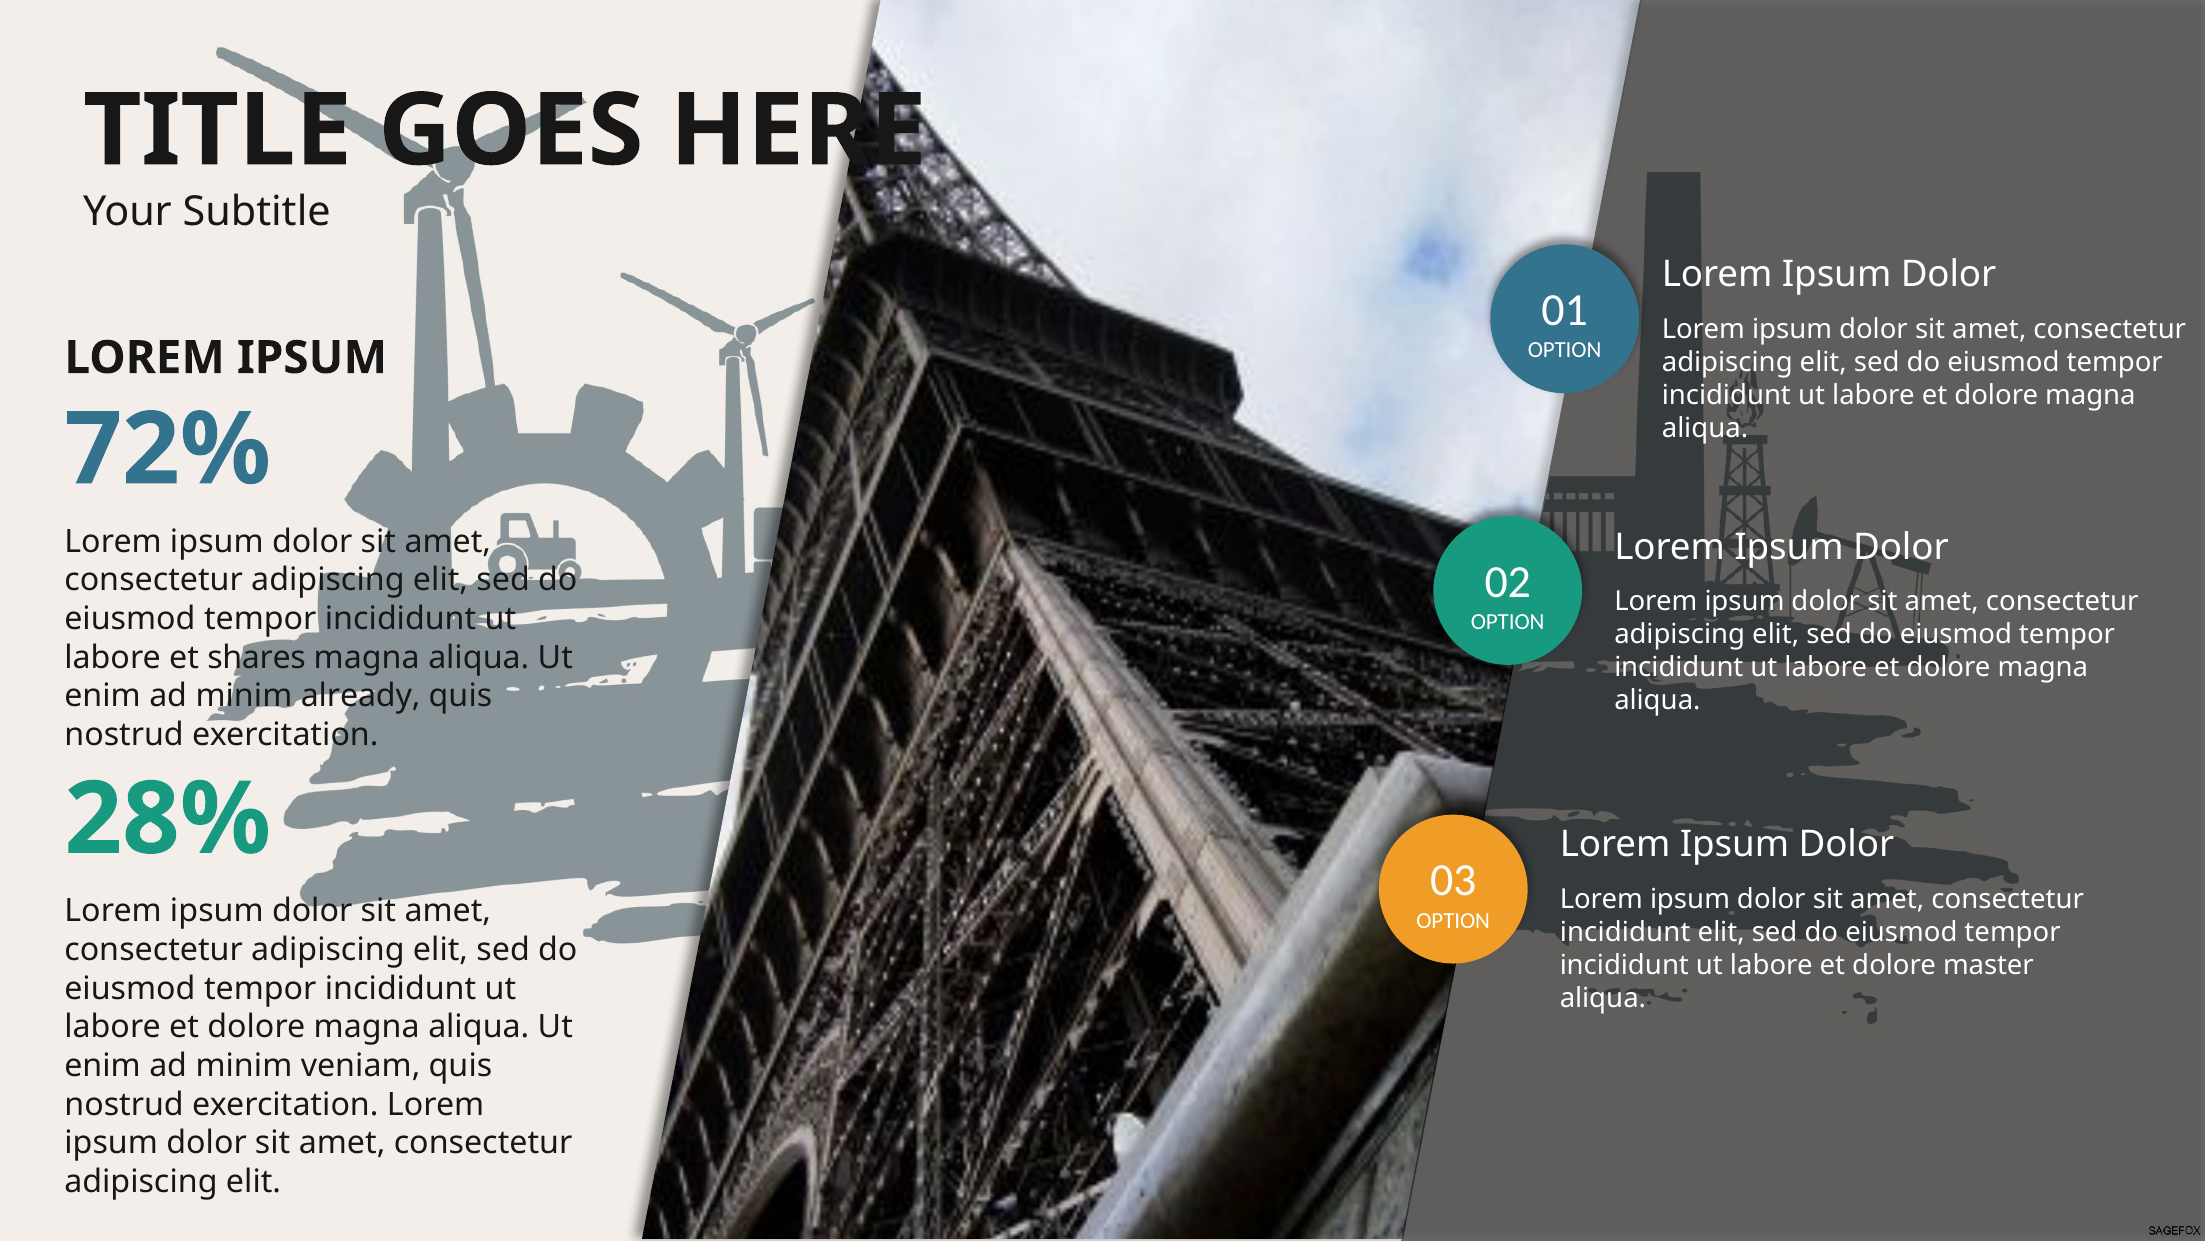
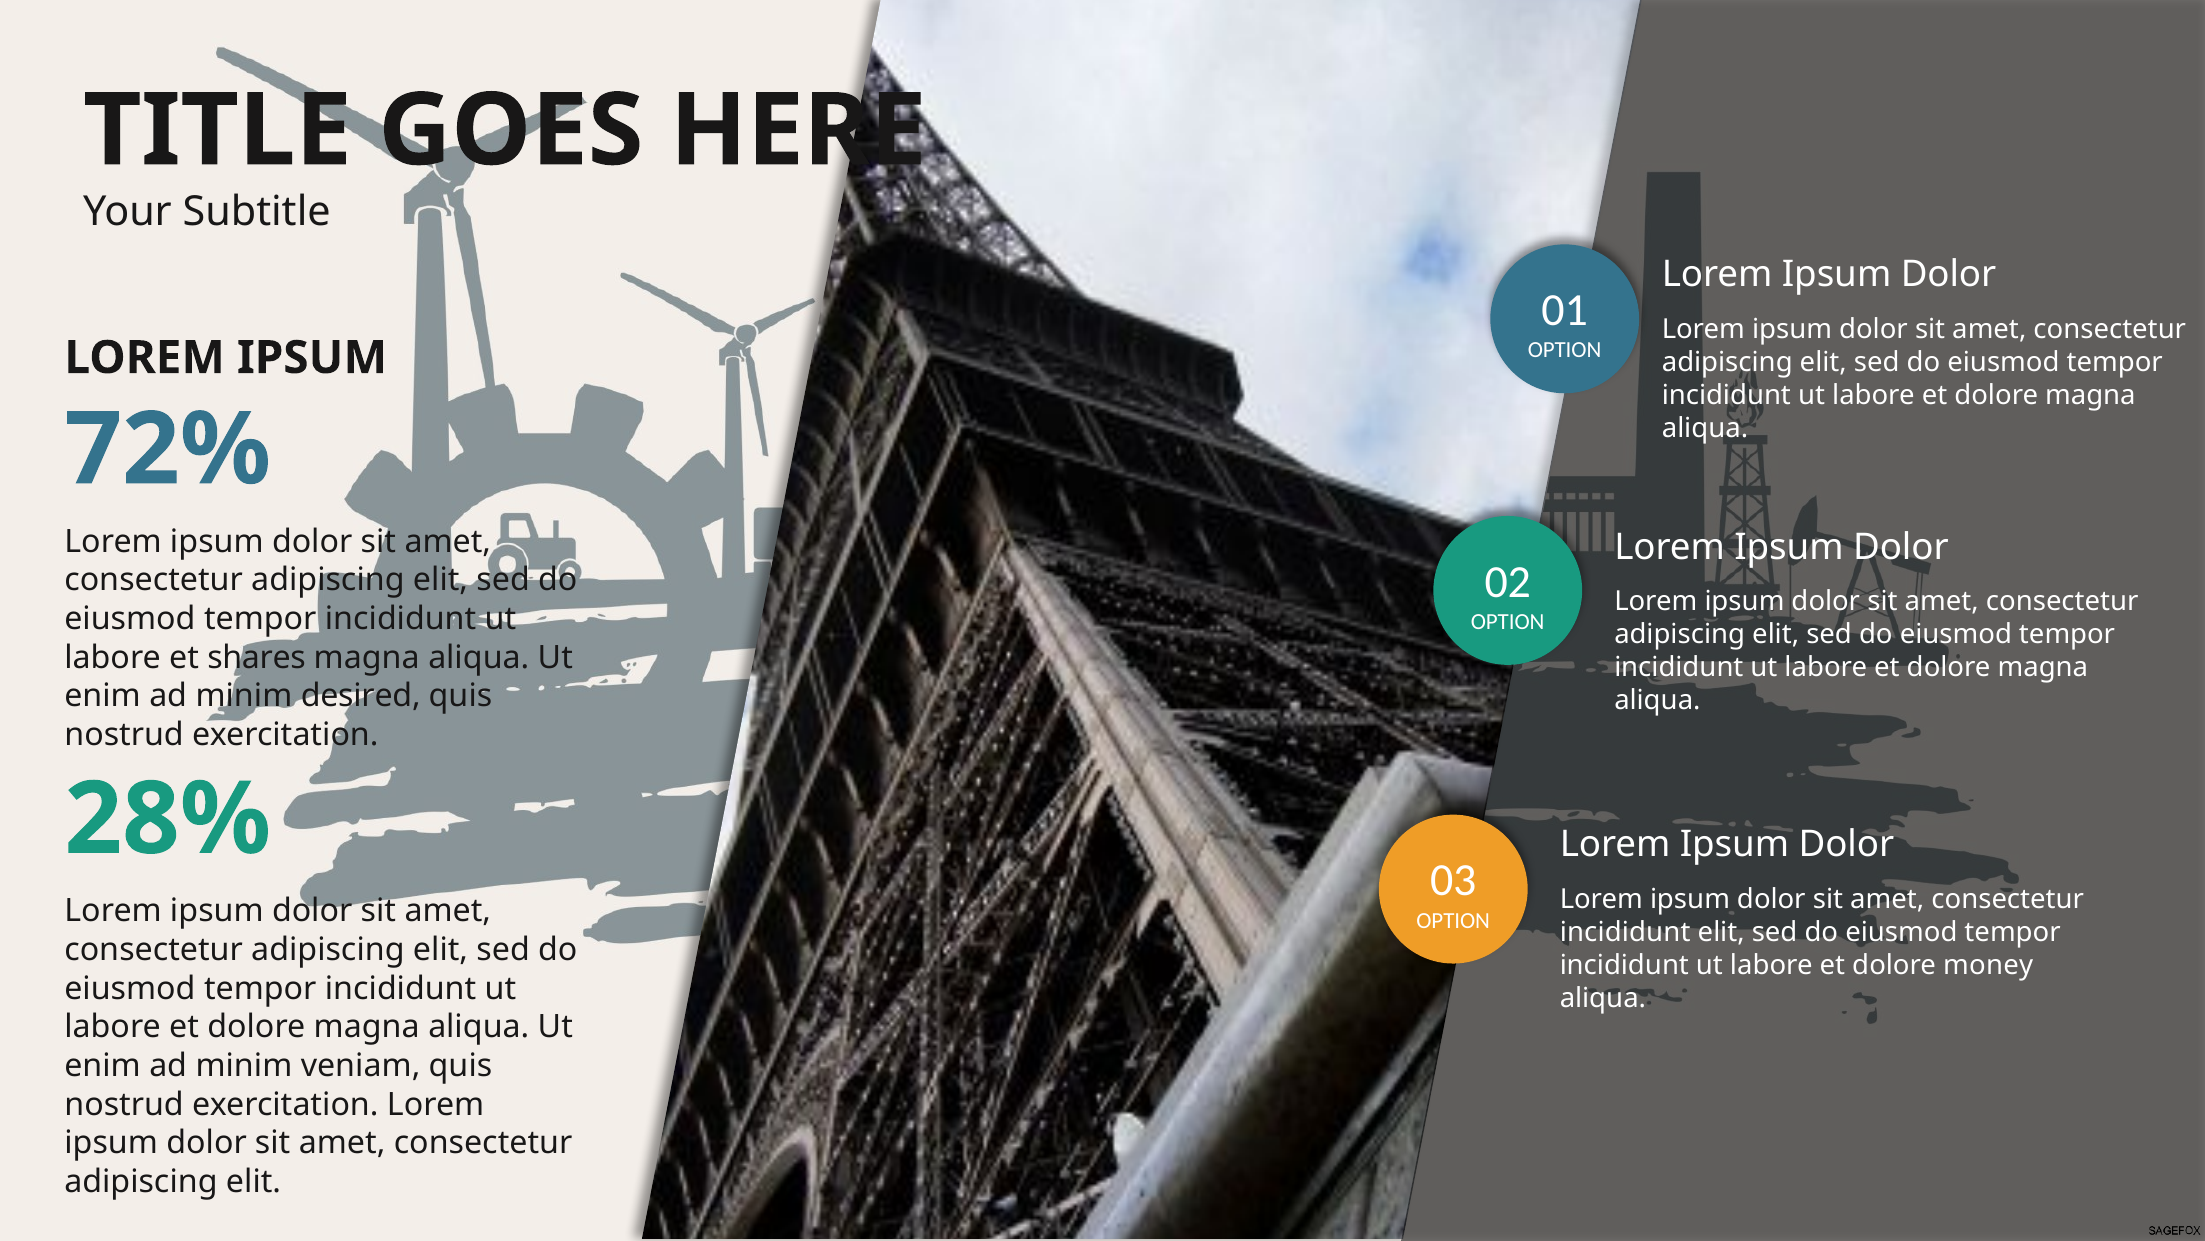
already: already -> desired
master: master -> money
